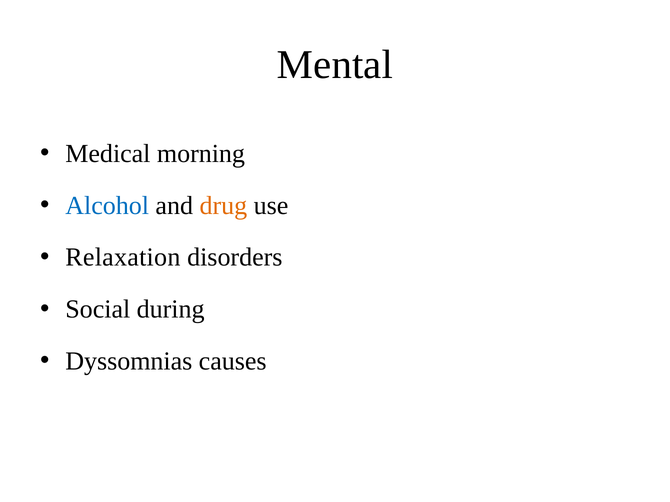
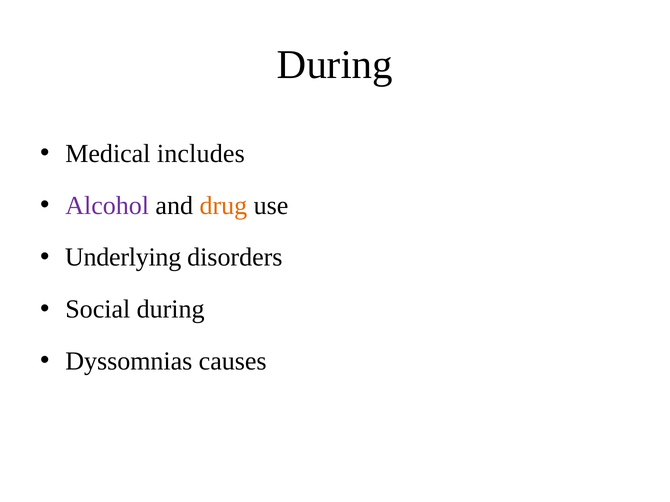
Mental at (335, 65): Mental -> During
morning: morning -> includes
Alcohol colour: blue -> purple
Relaxation: Relaxation -> Underlying
